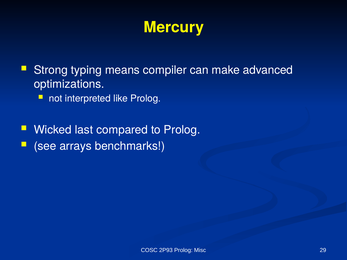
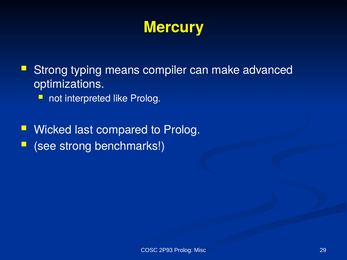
see arrays: arrays -> strong
